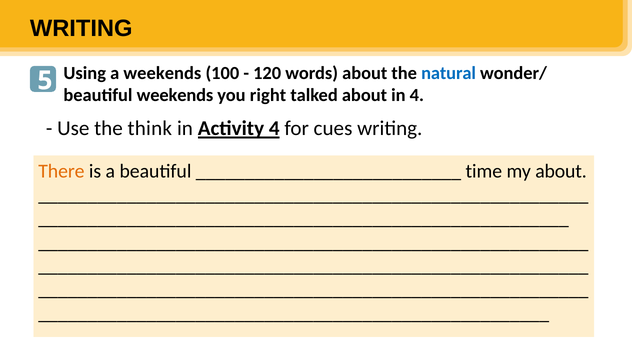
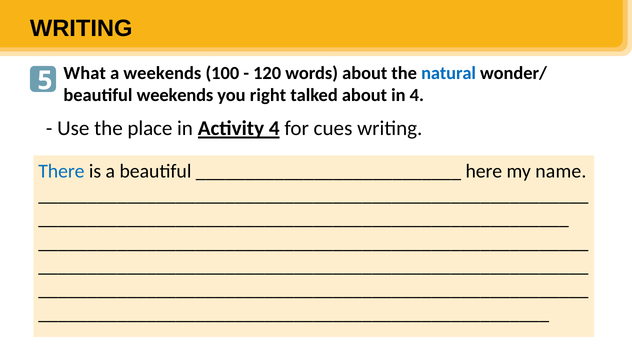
Using: Using -> What
think: think -> place
There colour: orange -> blue
time: time -> here
my about: about -> name
